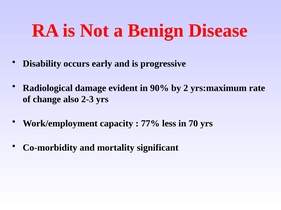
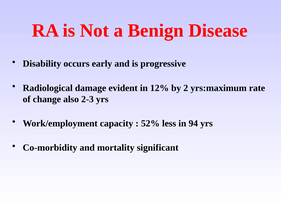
90%: 90% -> 12%
77%: 77% -> 52%
70: 70 -> 94
